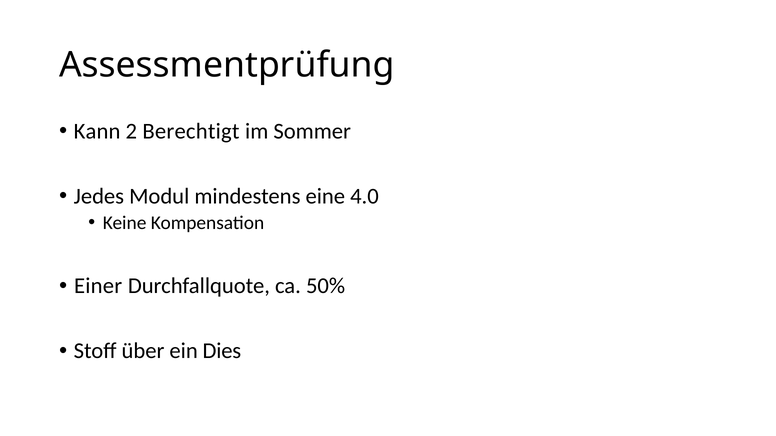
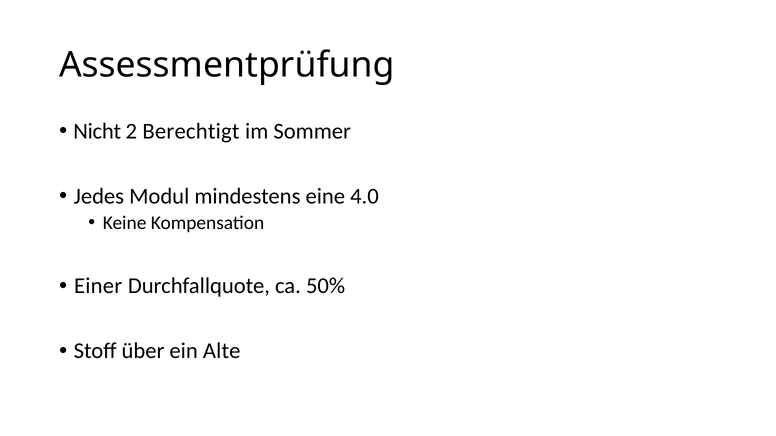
Kann: Kann -> Nicht
Dies: Dies -> Alte
